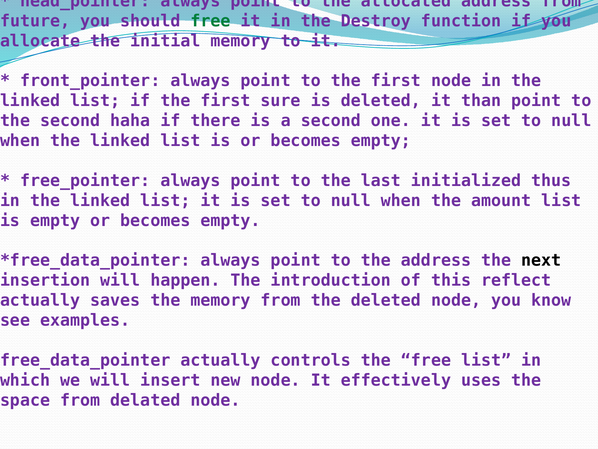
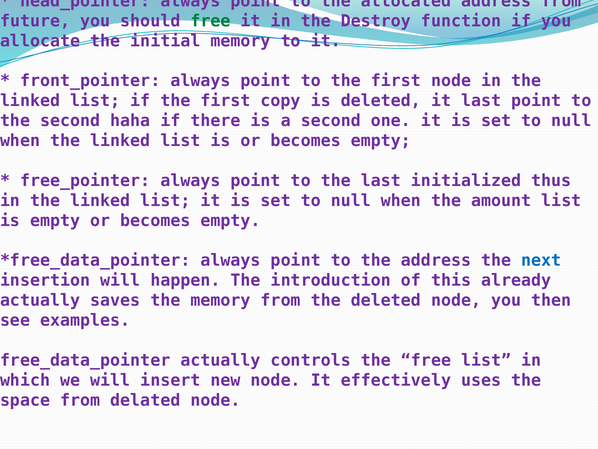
sure: sure -> copy
it than: than -> last
next colour: black -> blue
reflect: reflect -> already
know: know -> then
